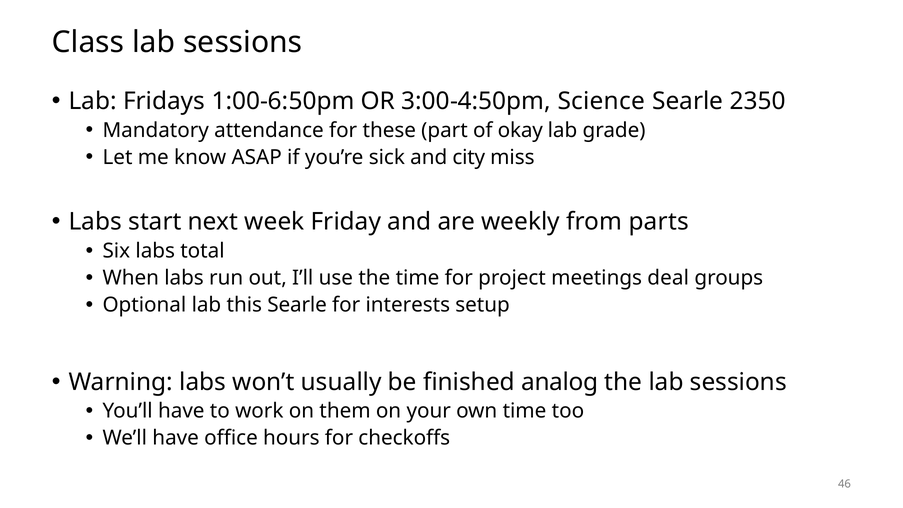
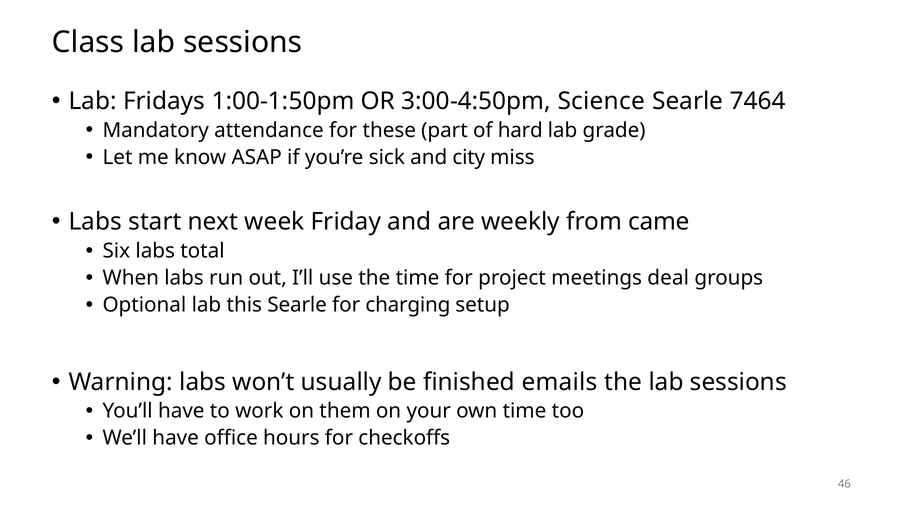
1:00-6:50pm: 1:00-6:50pm -> 1:00-1:50pm
2350: 2350 -> 7464
okay: okay -> hard
parts: parts -> came
interests: interests -> charging
analog: analog -> emails
